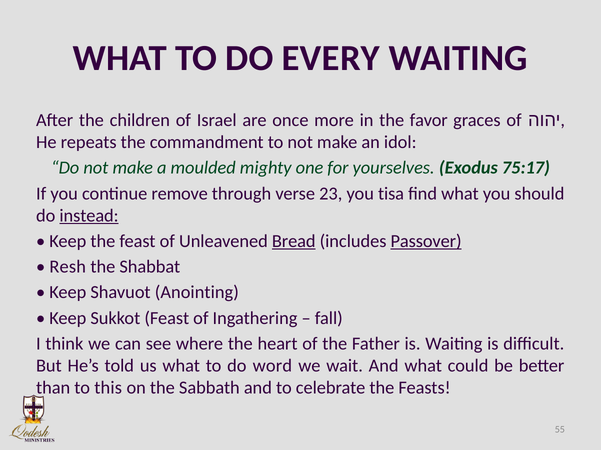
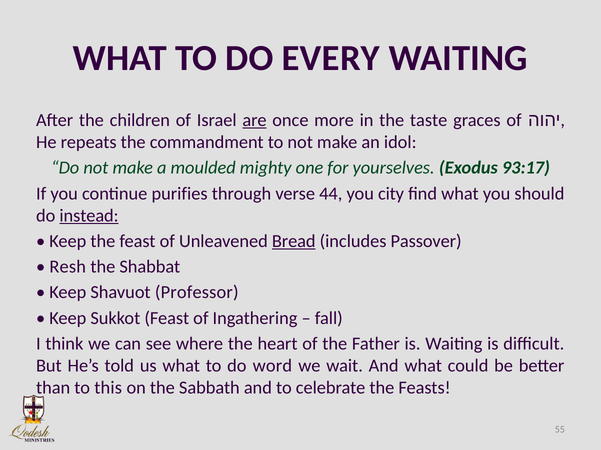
are underline: none -> present
favor: favor -> taste
75:17: 75:17 -> 93:17
remove: remove -> purifies
23: 23 -> 44
tisa: tisa -> city
Passover underline: present -> none
Anointing: Anointing -> Professor
